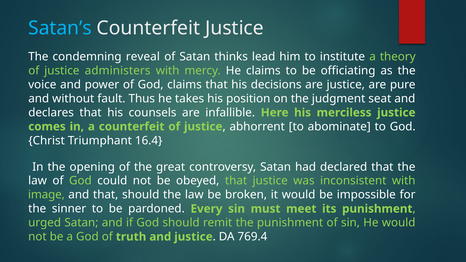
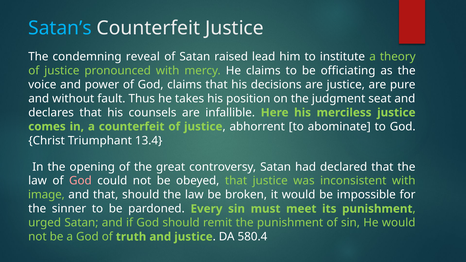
thinks: thinks -> raised
administers: administers -> pronounced
16.4: 16.4 -> 13.4
God at (80, 181) colour: light green -> pink
769.4: 769.4 -> 580.4
